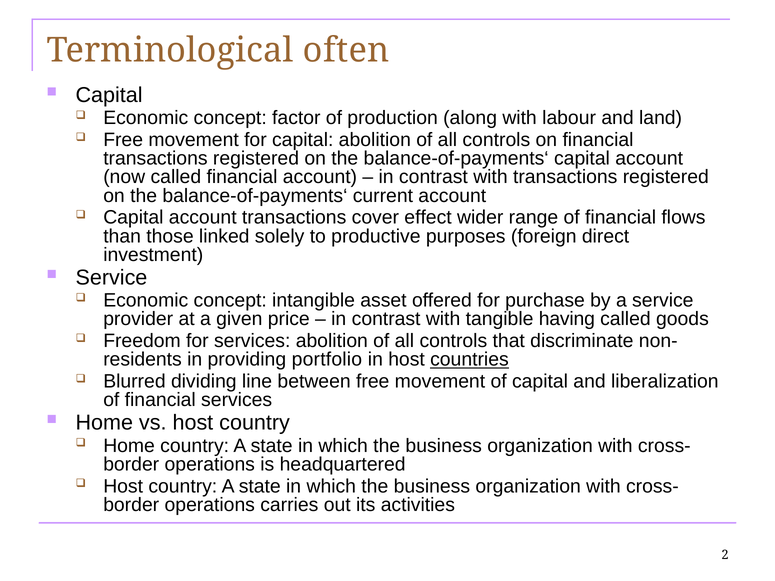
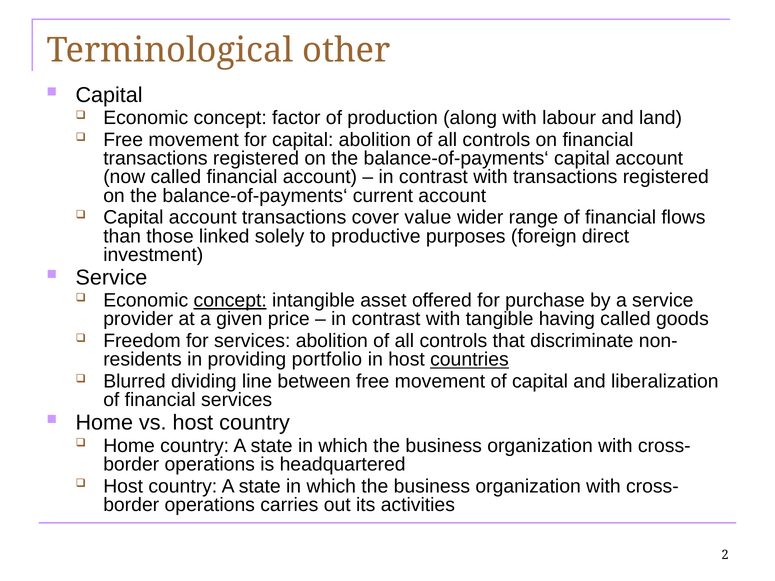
often: often -> other
effect: effect -> value
concept at (230, 301) underline: none -> present
